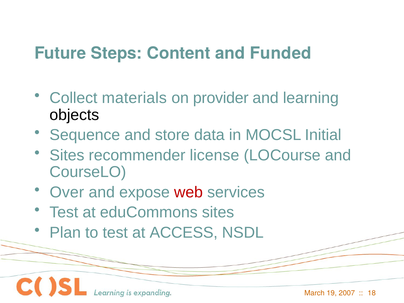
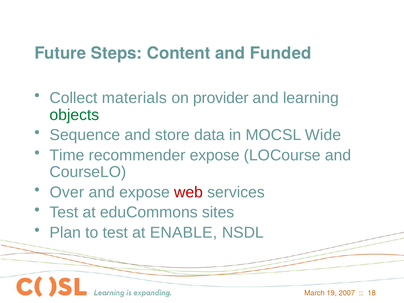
objects colour: black -> green
Initial: Initial -> Wide
Sites at (67, 155): Sites -> Time
recommender license: license -> expose
ACCESS: ACCESS -> ENABLE
